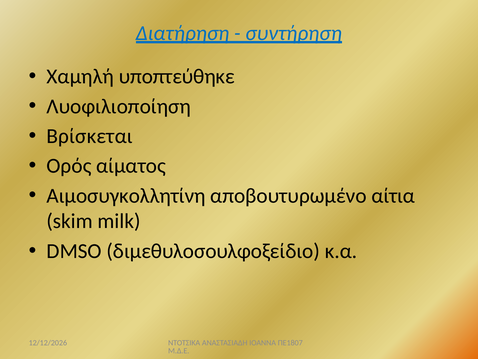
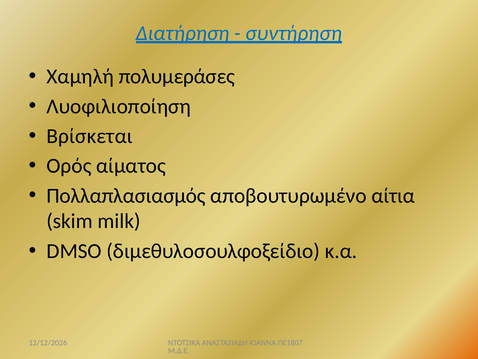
υποπτεύθηκε: υποπτεύθηκε -> πολυμεράσες
Αιμοσυγκολλητίνη: Αιμοσυγκολλητίνη -> Πολλαπλασιασμός
